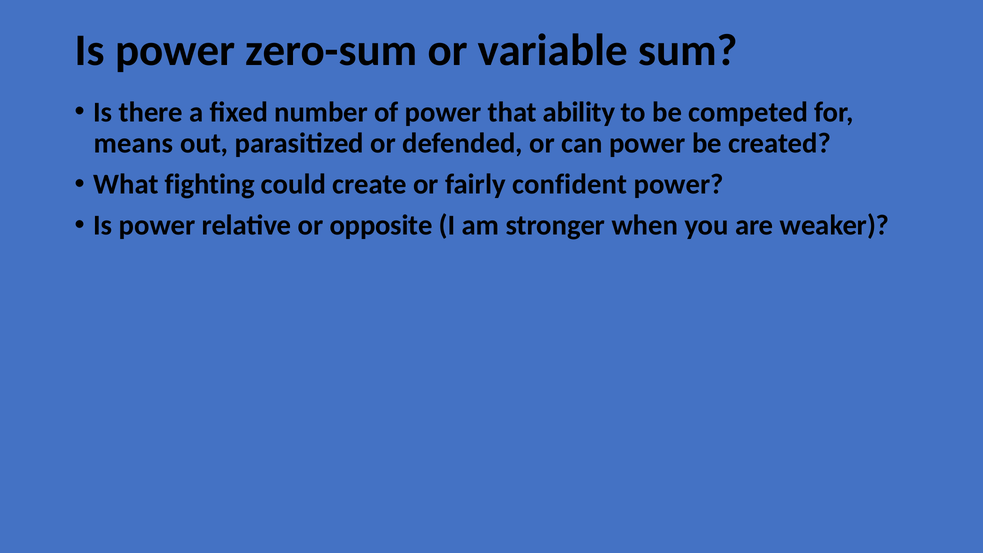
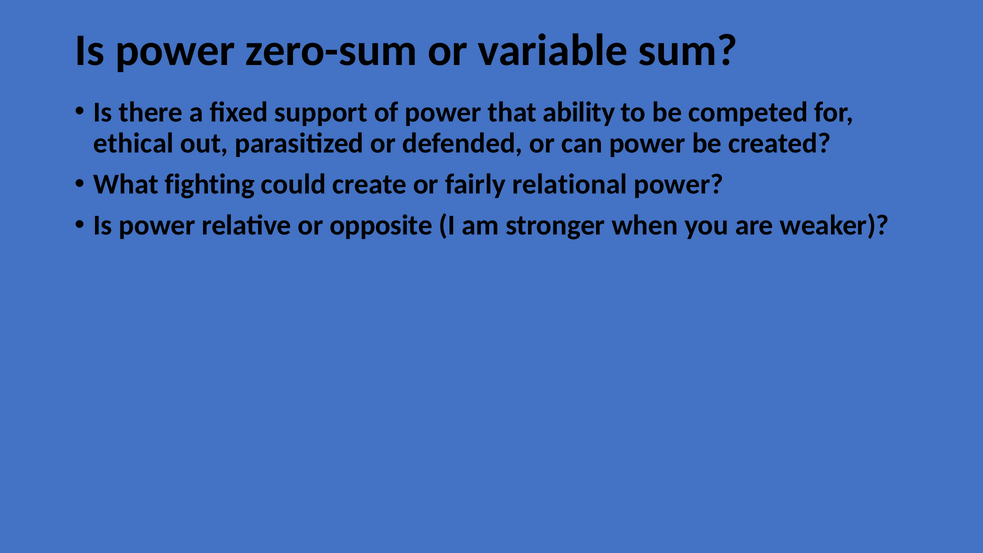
number: number -> support
means: means -> ethical
confident: confident -> relational
